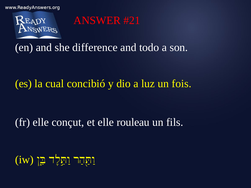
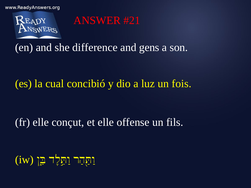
todo: todo -> gens
rouleau: rouleau -> offense
